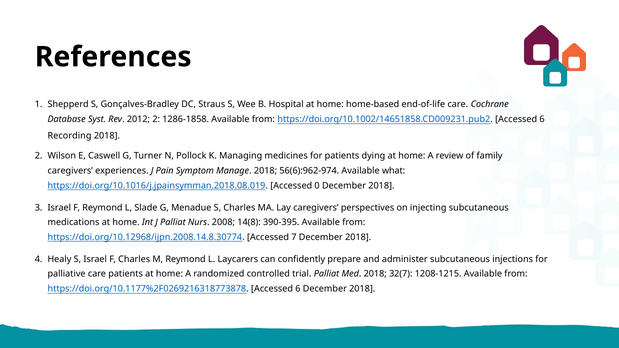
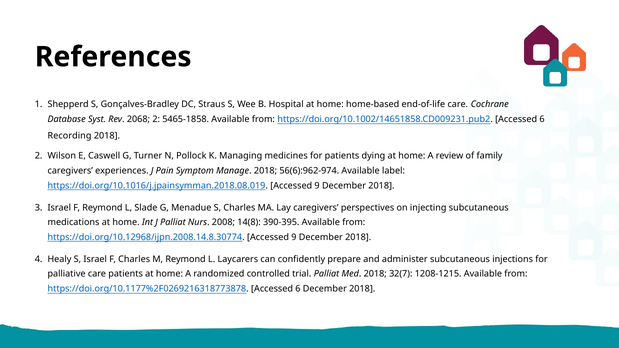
2012: 2012 -> 2068
1286-1858: 1286-1858 -> 5465-1858
what: what -> label
https://doi.org/10.1016/j.jpainsymman.2018.08.019 Accessed 0: 0 -> 9
https://doi.org/10.12968/ijpn.2008.14.8.30774 Accessed 7: 7 -> 9
